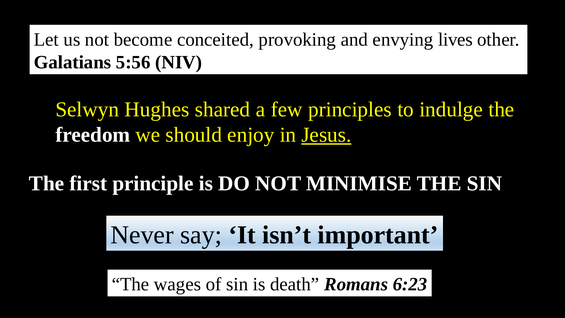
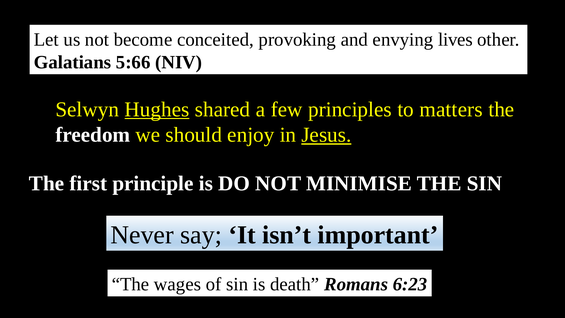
5:56: 5:56 -> 5:66
Hughes underline: none -> present
indulge: indulge -> matters
